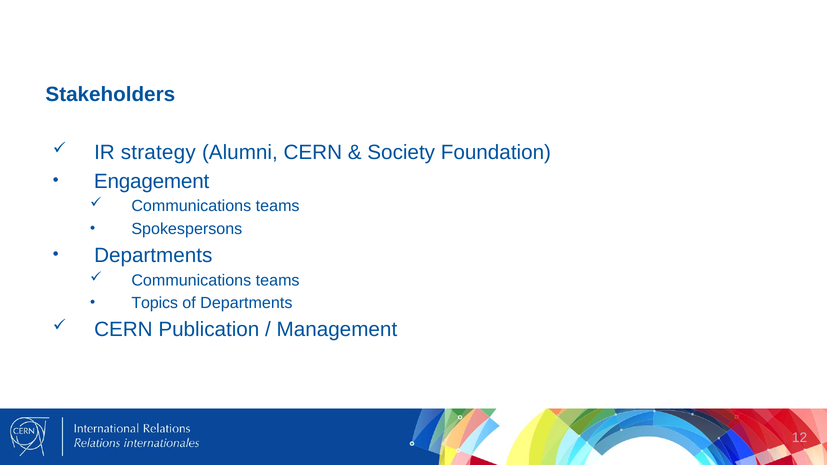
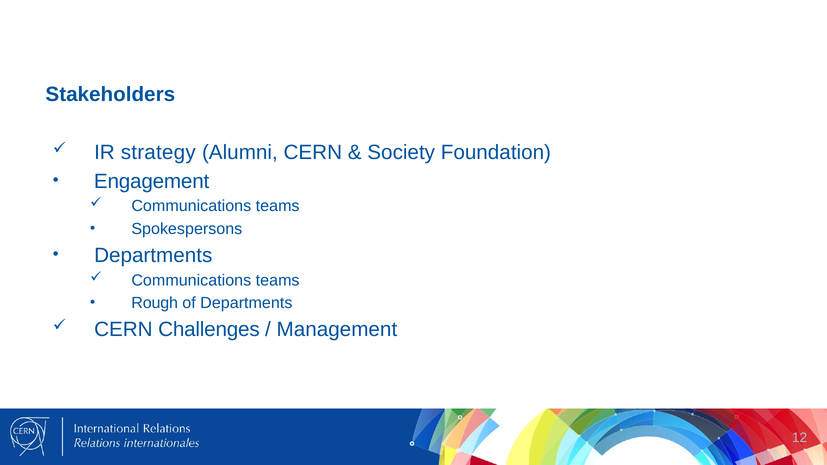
Topics: Topics -> Rough
Publication: Publication -> Challenges
